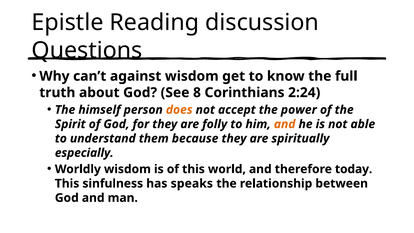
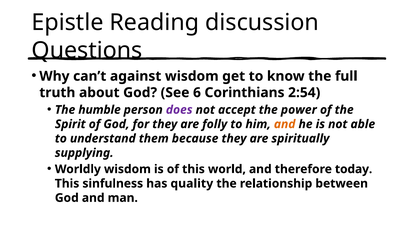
8: 8 -> 6
2:24: 2:24 -> 2:54
himself: himself -> humble
does colour: orange -> purple
especially: especially -> supplying
speaks: speaks -> quality
